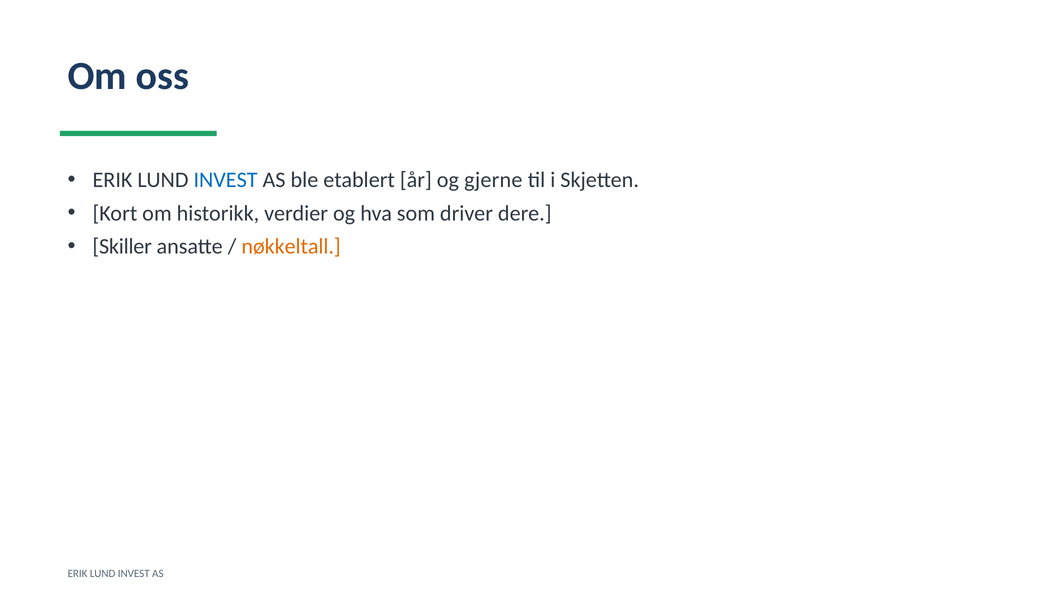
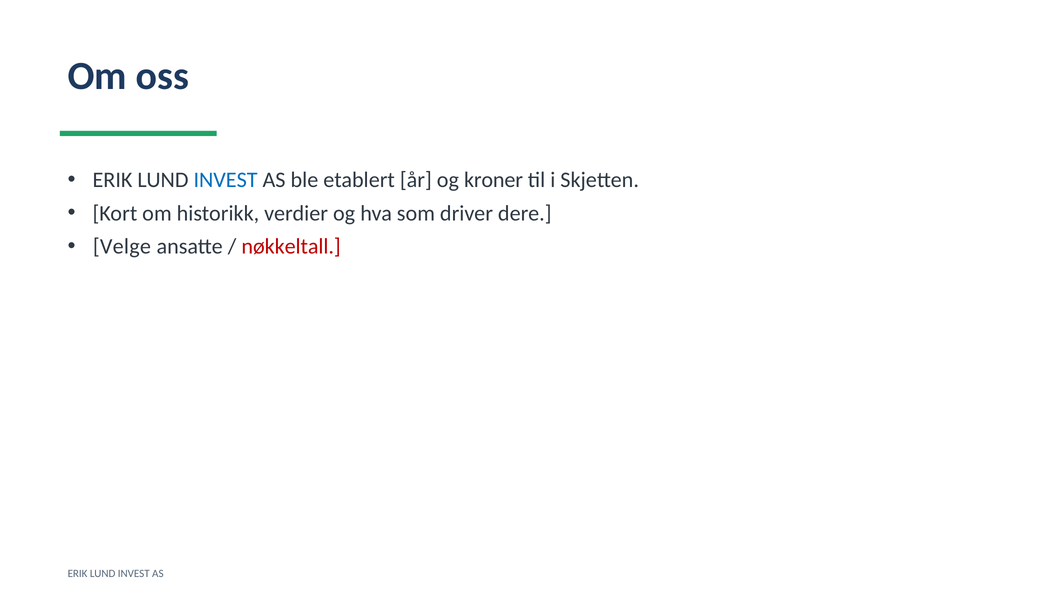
gjerne: gjerne -> kroner
Skiller: Skiller -> Velge
nøkkeltall colour: orange -> red
